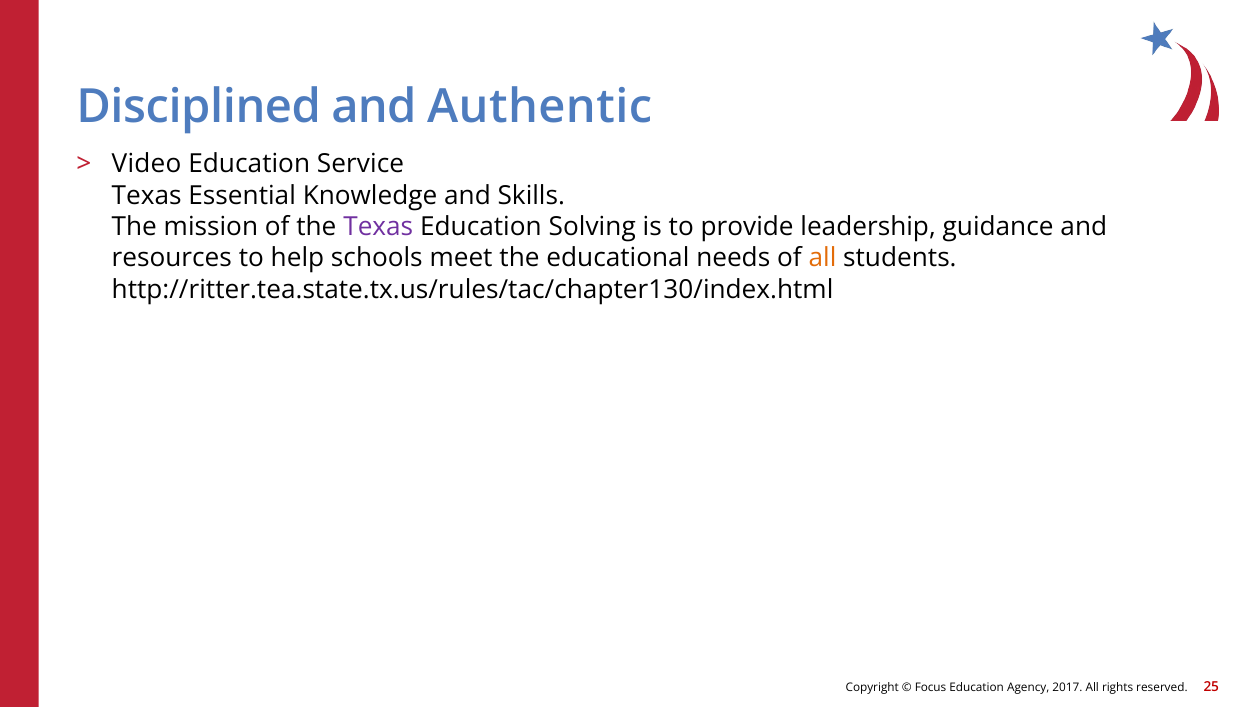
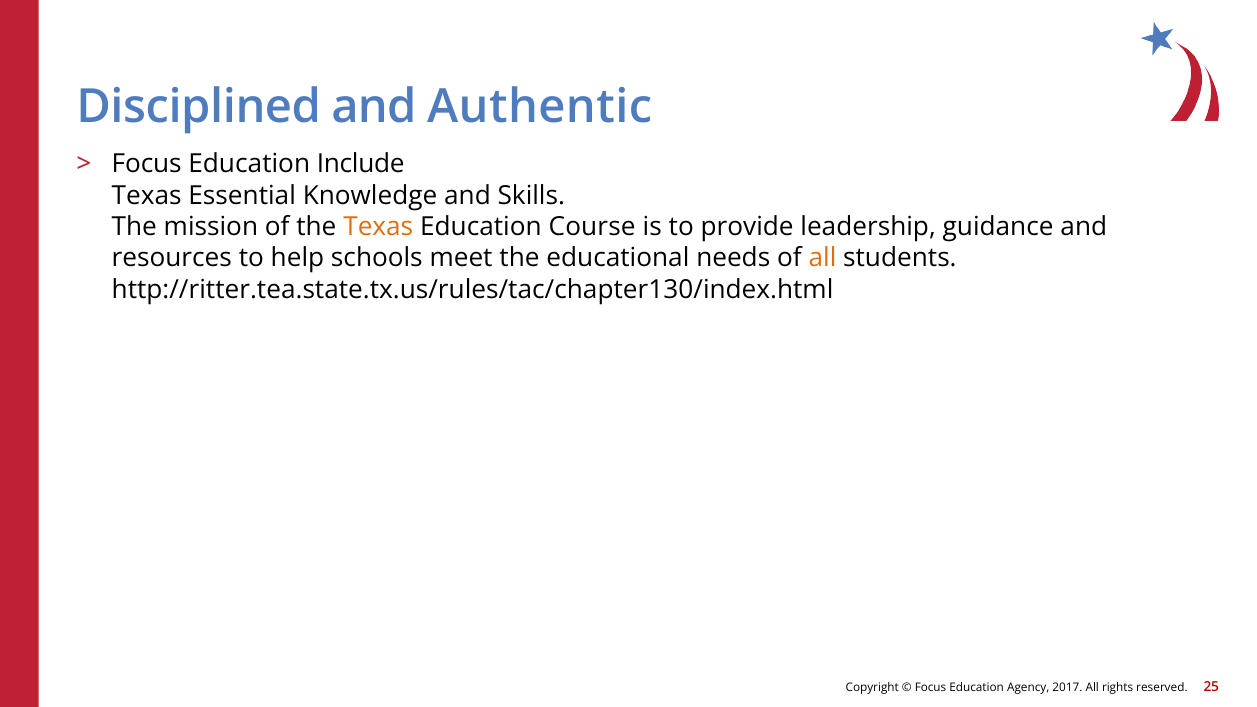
Video at (147, 164): Video -> Focus
Service: Service -> Include
Texas at (378, 227) colour: purple -> orange
Solving: Solving -> Course
